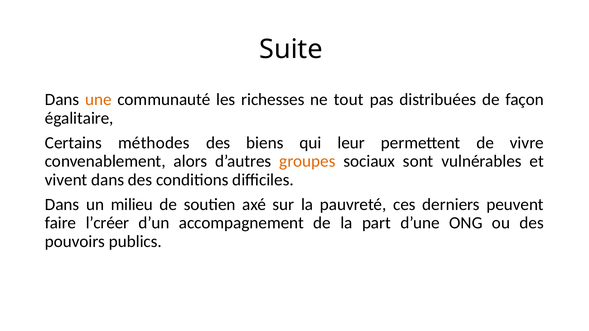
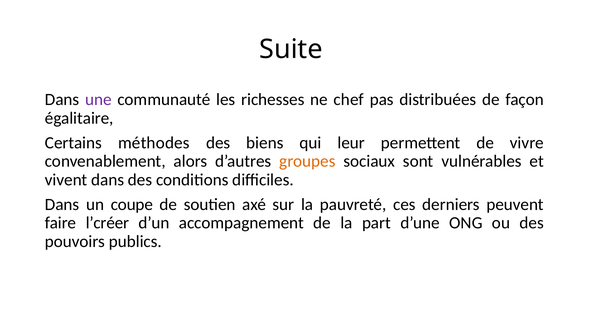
une colour: orange -> purple
tout: tout -> chef
milieu: milieu -> coupe
